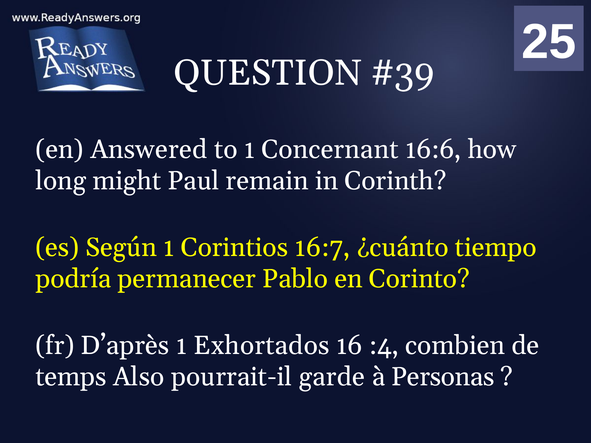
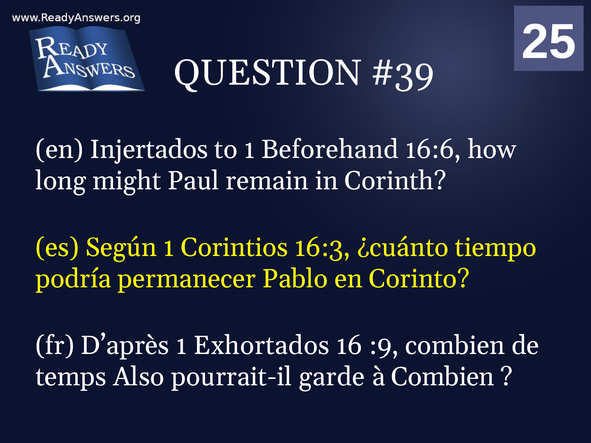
Answered: Answered -> Injertados
Concernant: Concernant -> Beforehand
16:7: 16:7 -> 16:3
:4: :4 -> :9
à Personas: Personas -> Combien
